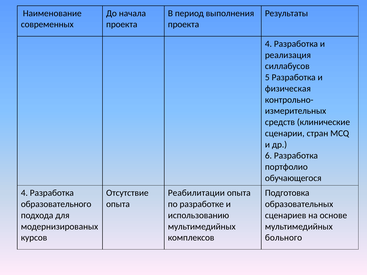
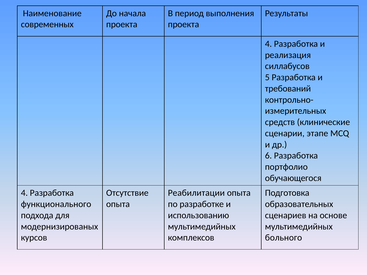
физическая: физическая -> требований
стран: стран -> этапе
образовательного: образовательного -> функционального
